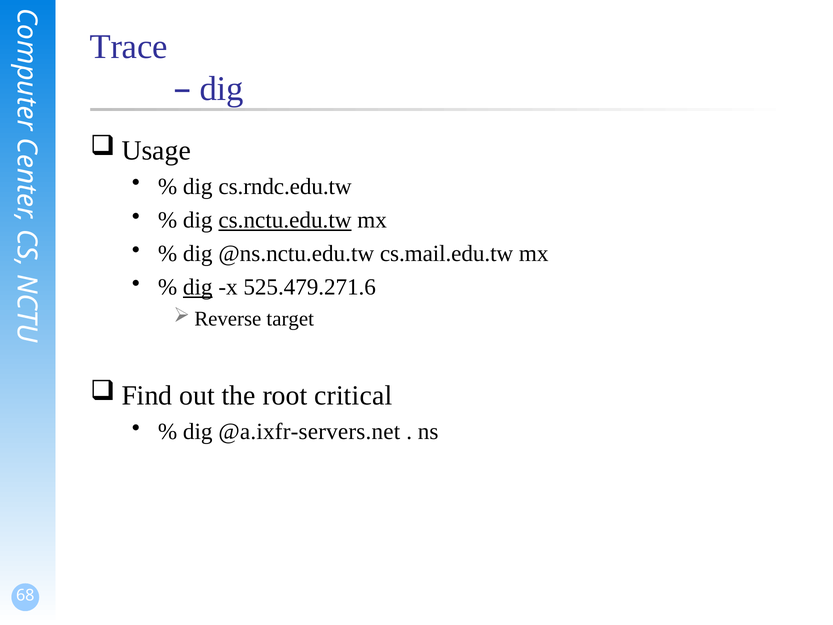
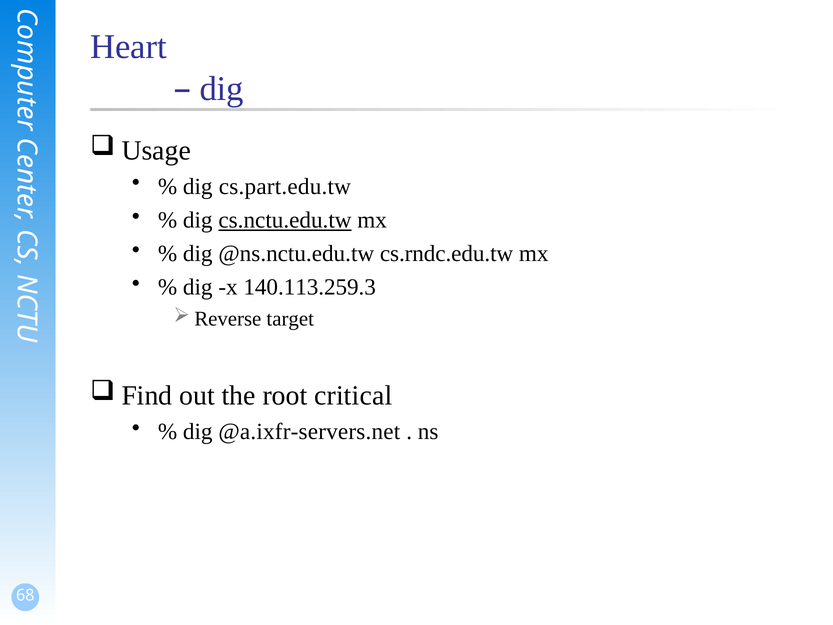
Trace: Trace -> Heart
cs.rndc.edu.tw: cs.rndc.edu.tw -> cs.part.edu.tw
cs.mail.edu.tw: cs.mail.edu.tw -> cs.rndc.edu.tw
dig at (198, 287) underline: present -> none
525.479.271.6: 525.479.271.6 -> 140.113.259.3
